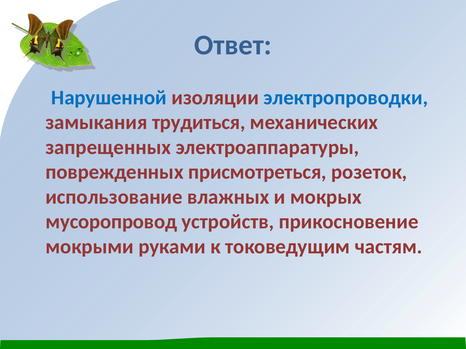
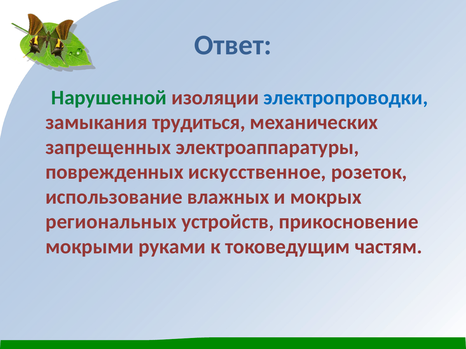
Нарушенной colour: blue -> green
присмотреться: присмотреться -> искусственное
мусоропровод: мусоропровод -> региональных
